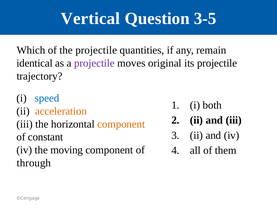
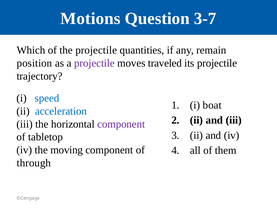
Vertical: Vertical -> Motions
3-5: 3-5 -> 3-7
identical: identical -> position
original: original -> traveled
both: both -> boat
acceleration colour: orange -> blue
component at (121, 124) colour: orange -> purple
constant: constant -> tabletop
